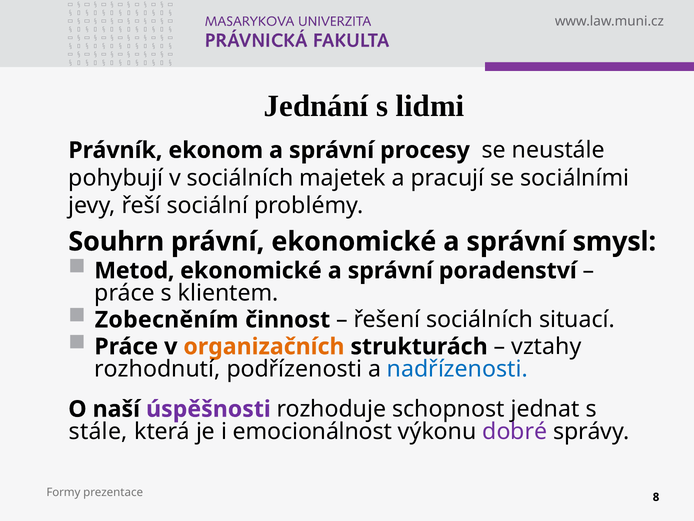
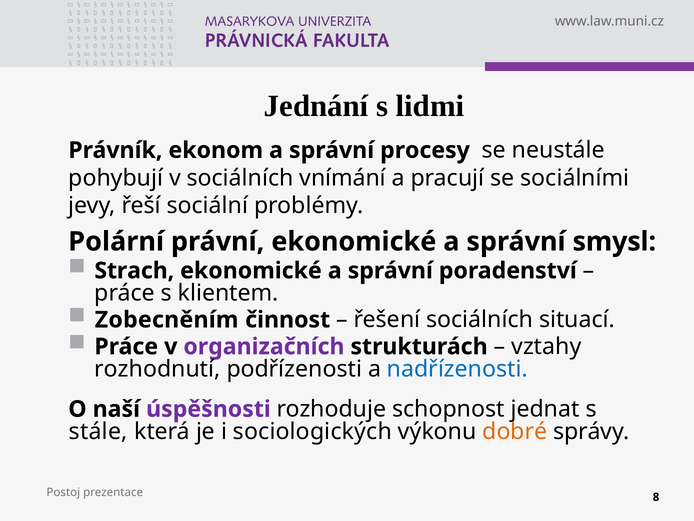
majetek: majetek -> vnímání
Souhrn: Souhrn -> Polární
Metod: Metod -> Strach
organizačních colour: orange -> purple
emocionálnost: emocionálnost -> sociologických
dobré colour: purple -> orange
Formy: Formy -> Postoj
